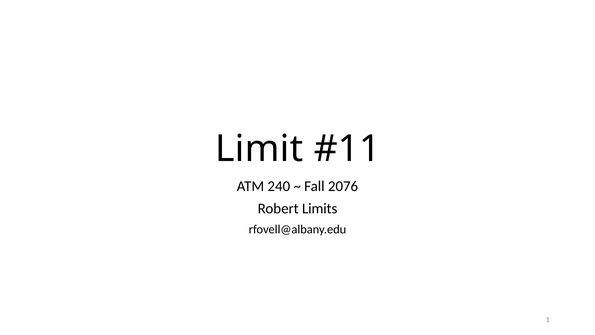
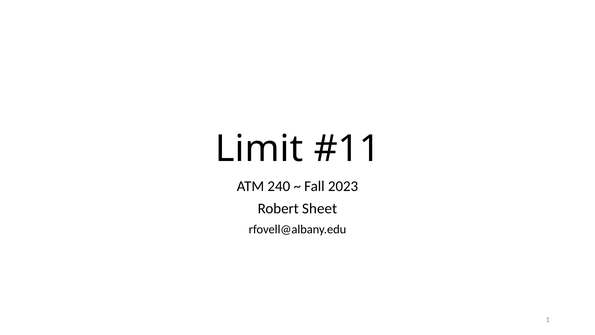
2076: 2076 -> 2023
Limits: Limits -> Sheet
